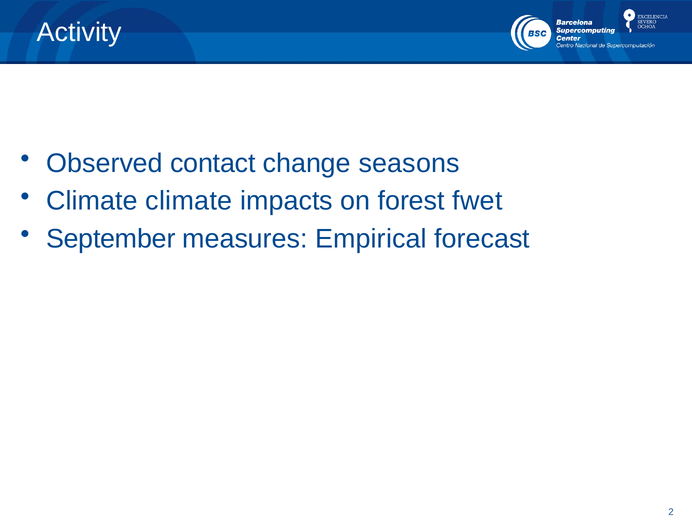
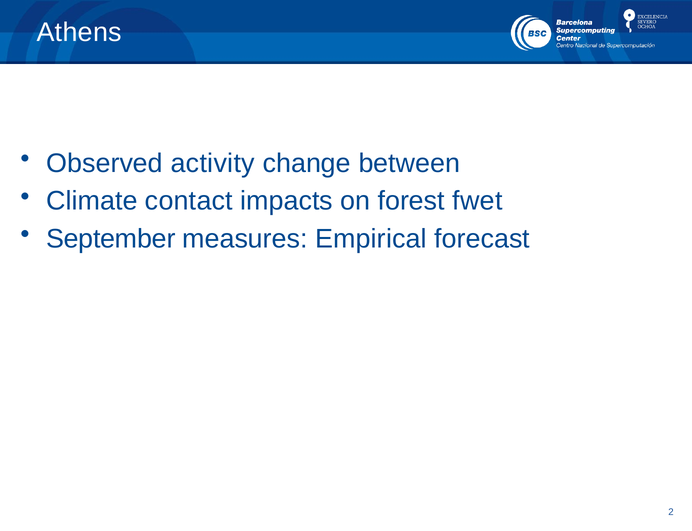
Activity: Activity -> Athens
contact: contact -> activity
seasons: seasons -> between
Climate climate: climate -> contact
